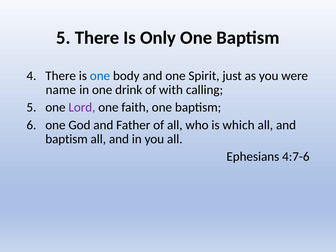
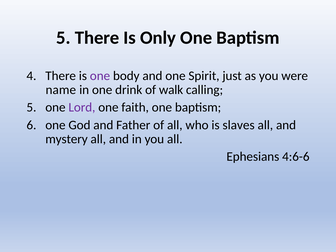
one at (100, 76) colour: blue -> purple
with: with -> walk
which: which -> slaves
baptism at (67, 139): baptism -> mystery
4:7-6: 4:7-6 -> 4:6-6
